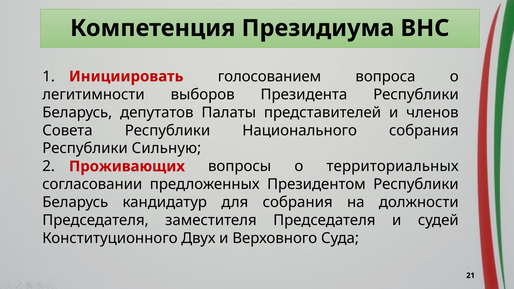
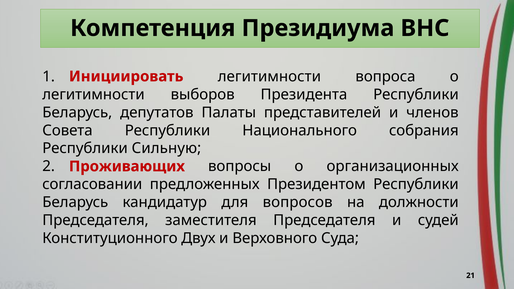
Инициировать голосованием: голосованием -> легитимности
территориальных: территориальных -> организационных
для собрания: собрания -> вопросов
